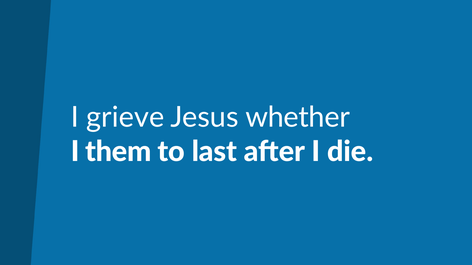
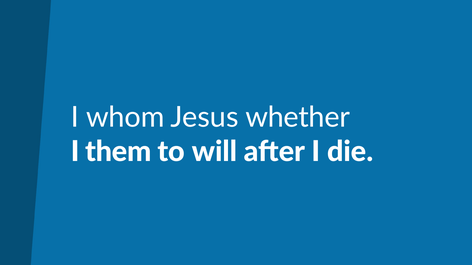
grieve: grieve -> whom
last: last -> will
